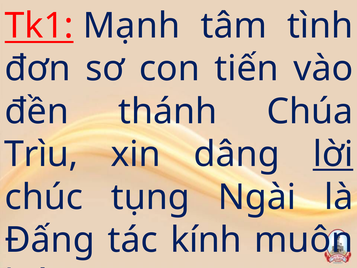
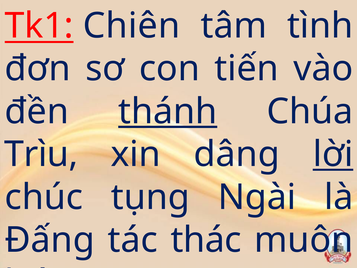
Mạnh: Mạnh -> Chiên
thánh underline: none -> present
kính: kính -> thác
